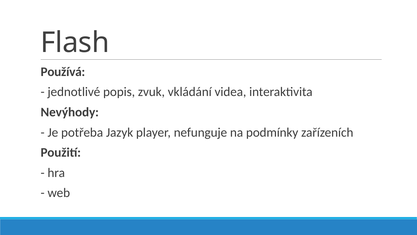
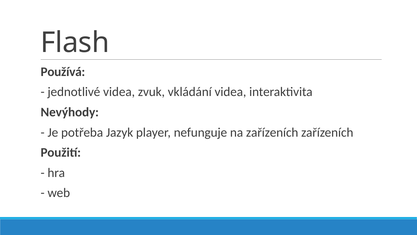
jednotlivé popis: popis -> videa
na podmínky: podmínky -> zařízeních
